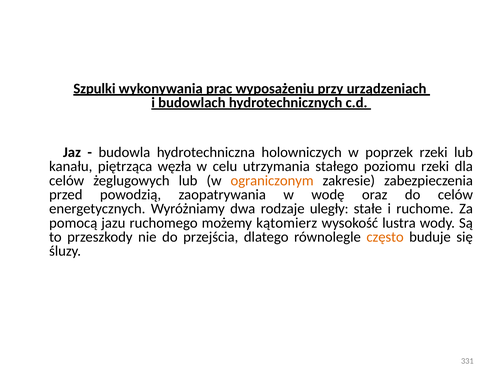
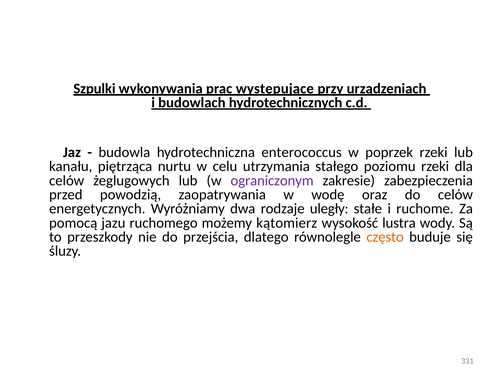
wyposażeniu: wyposażeniu -> występujące
holowniczych: holowniczych -> enterococcus
węzła: węzła -> nurtu
ograniczonym colour: orange -> purple
